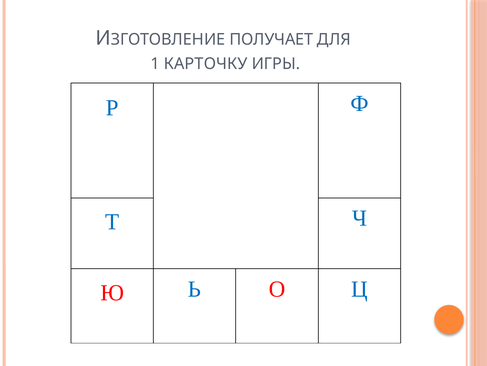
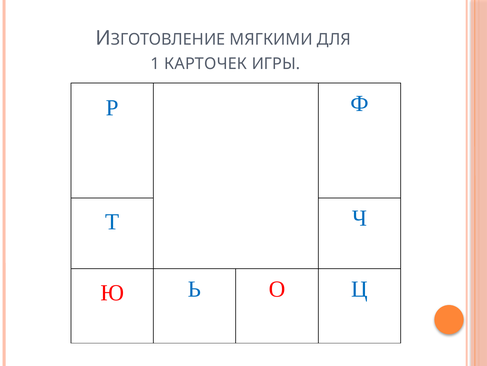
ПОЛУЧАЕТ: ПОЛУЧАЕТ -> МЯГКИМИ
КАРТОЧКУ: КАРТОЧКУ -> КАРТОЧЕК
